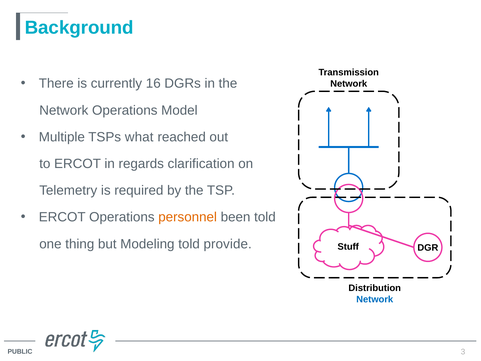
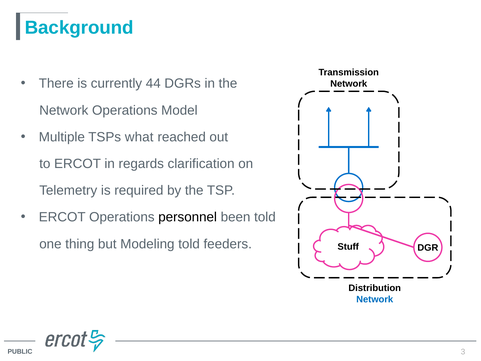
16: 16 -> 44
personnel colour: orange -> black
provide: provide -> feeders
